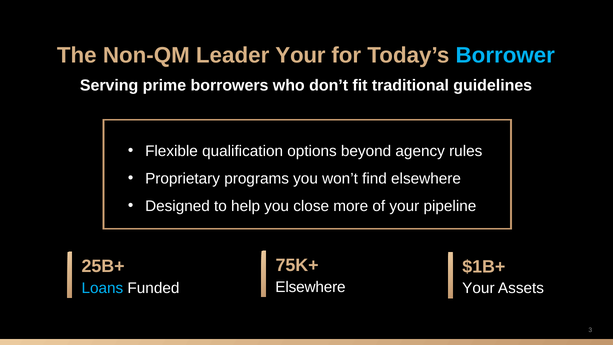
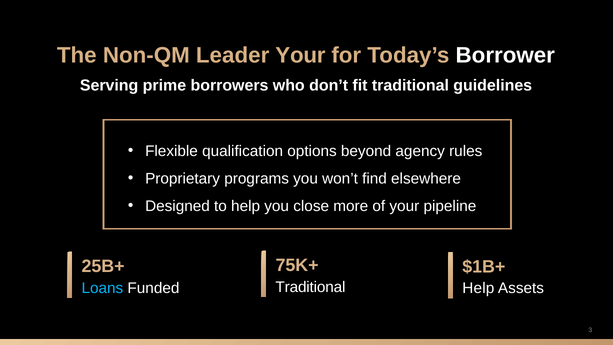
Borrower colour: light blue -> white
Elsewhere at (310, 287): Elsewhere -> Traditional
Your at (478, 288): Your -> Help
